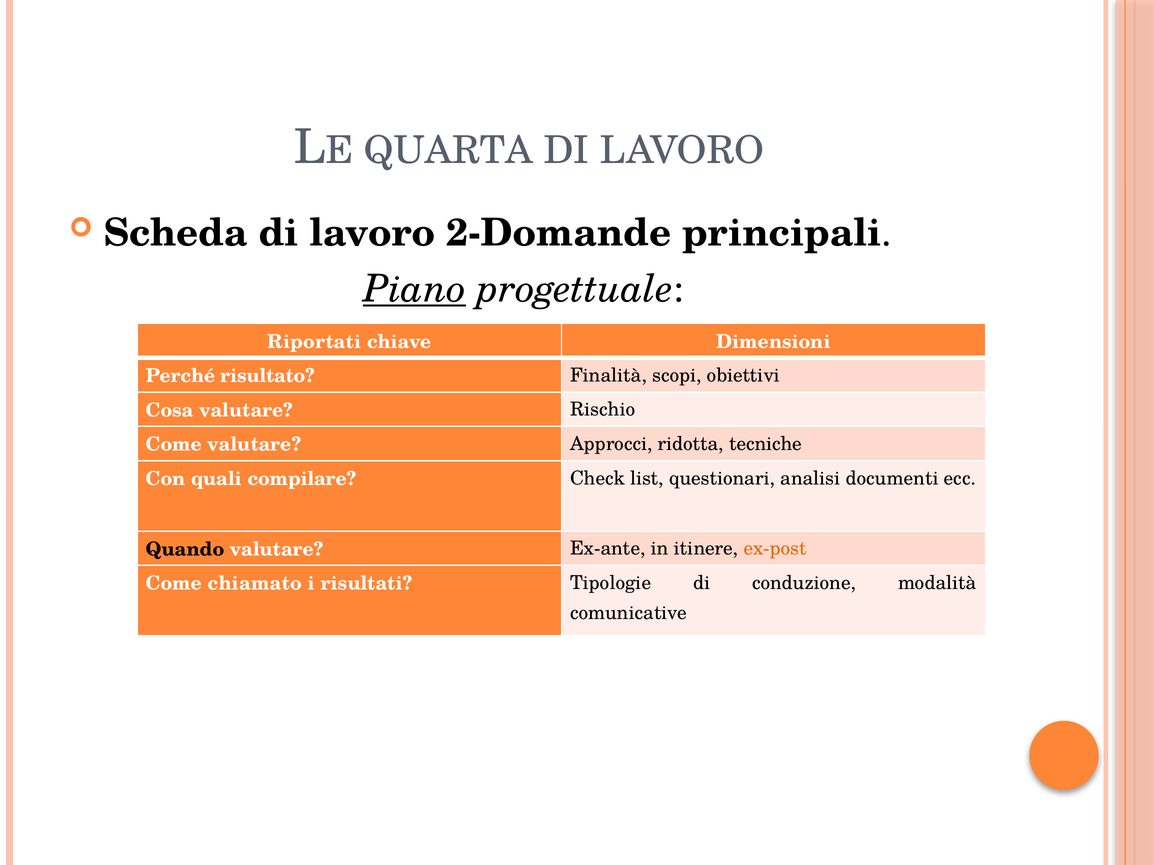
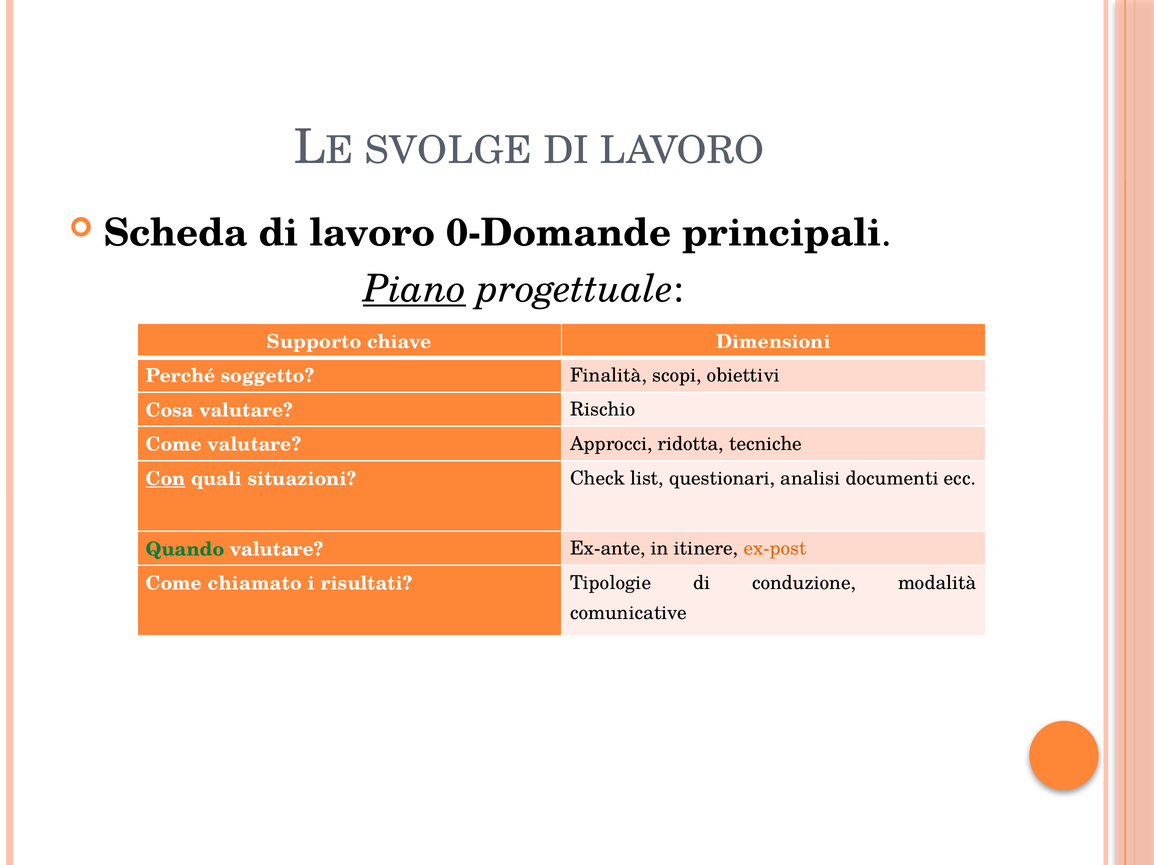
QUARTA: QUARTA -> SVOLGE
2-Domande: 2-Domande -> 0-Domande
Riportati: Riportati -> Supporto
risultato: risultato -> soggetto
Con underline: none -> present
compilare: compilare -> situazioni
Quando colour: black -> green
